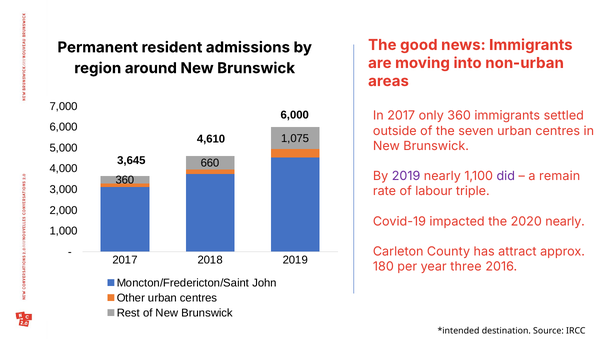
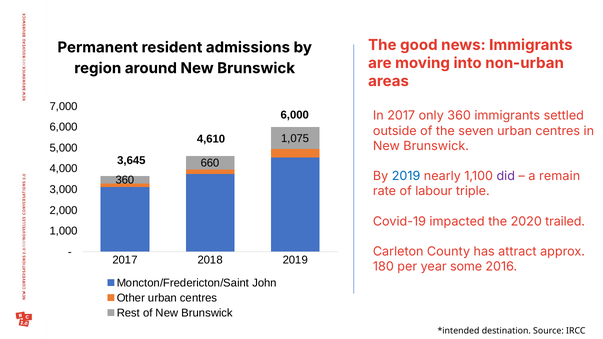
2019 at (406, 176) colour: purple -> blue
2020 nearly: nearly -> trailed
three: three -> some
